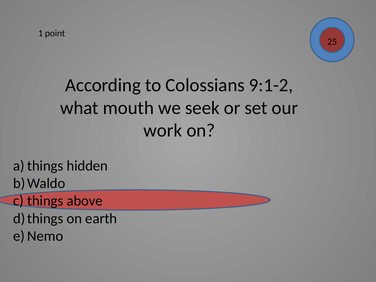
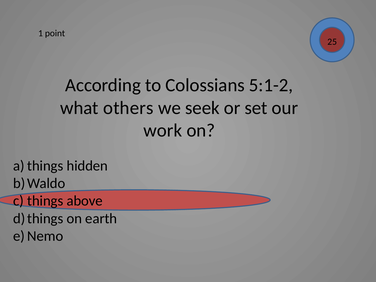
9:1-2: 9:1-2 -> 5:1-2
mouth: mouth -> others
